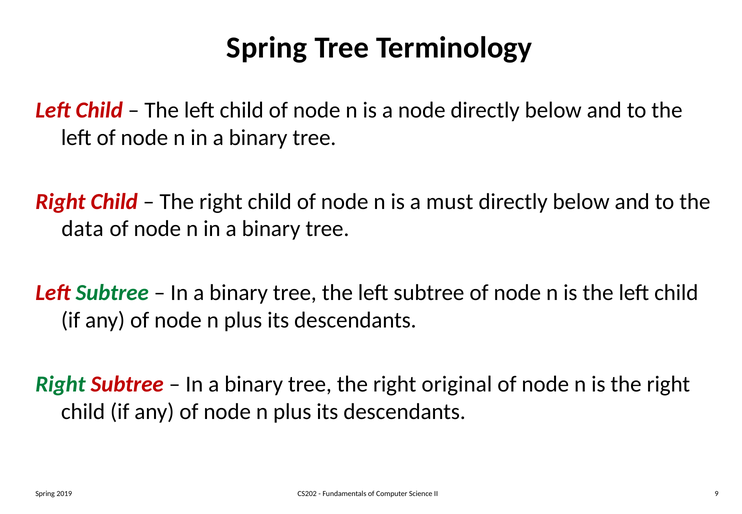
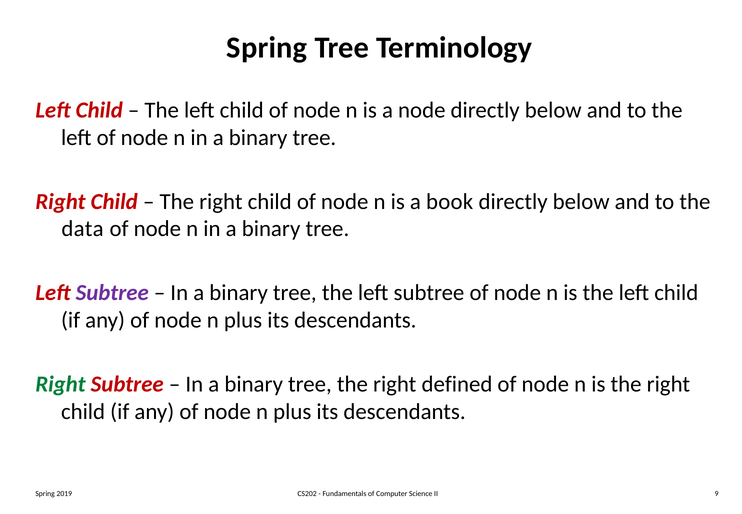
must: must -> book
Subtree at (112, 293) colour: green -> purple
original: original -> defined
